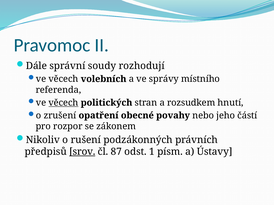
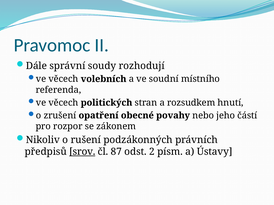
správy: správy -> soudní
věcech at (63, 103) underline: present -> none
1: 1 -> 2
